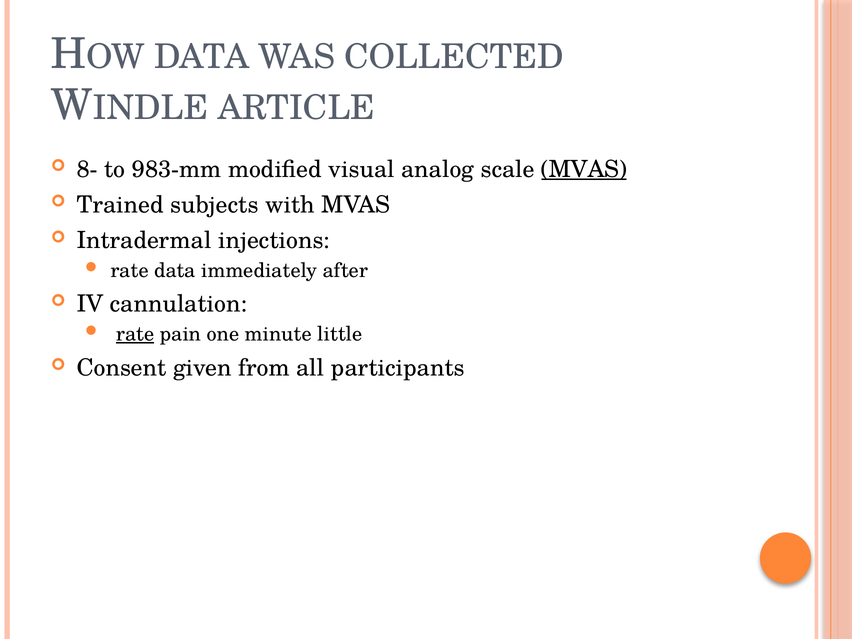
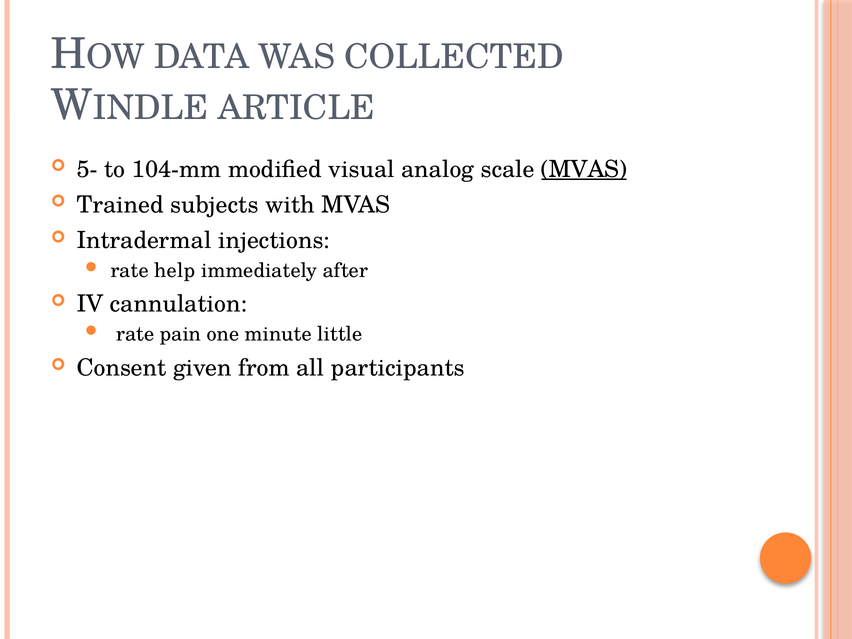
8-: 8- -> 5-
983-mm: 983-mm -> 104-mm
rate data: data -> help
rate at (135, 334) underline: present -> none
